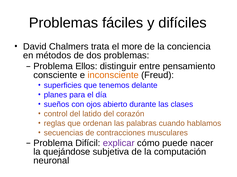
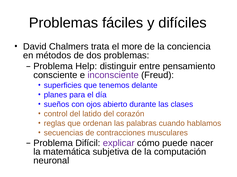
Ellos: Ellos -> Help
inconsciente colour: orange -> purple
quejándose: quejándose -> matemática
